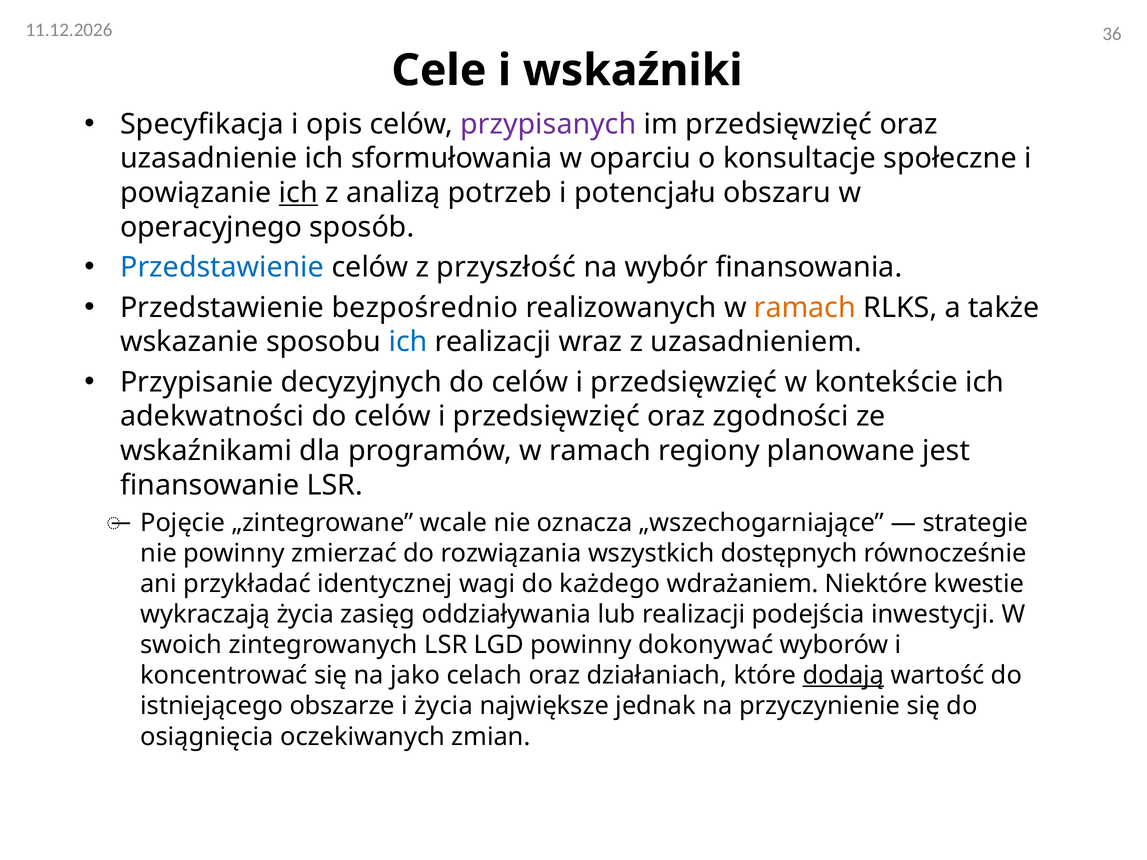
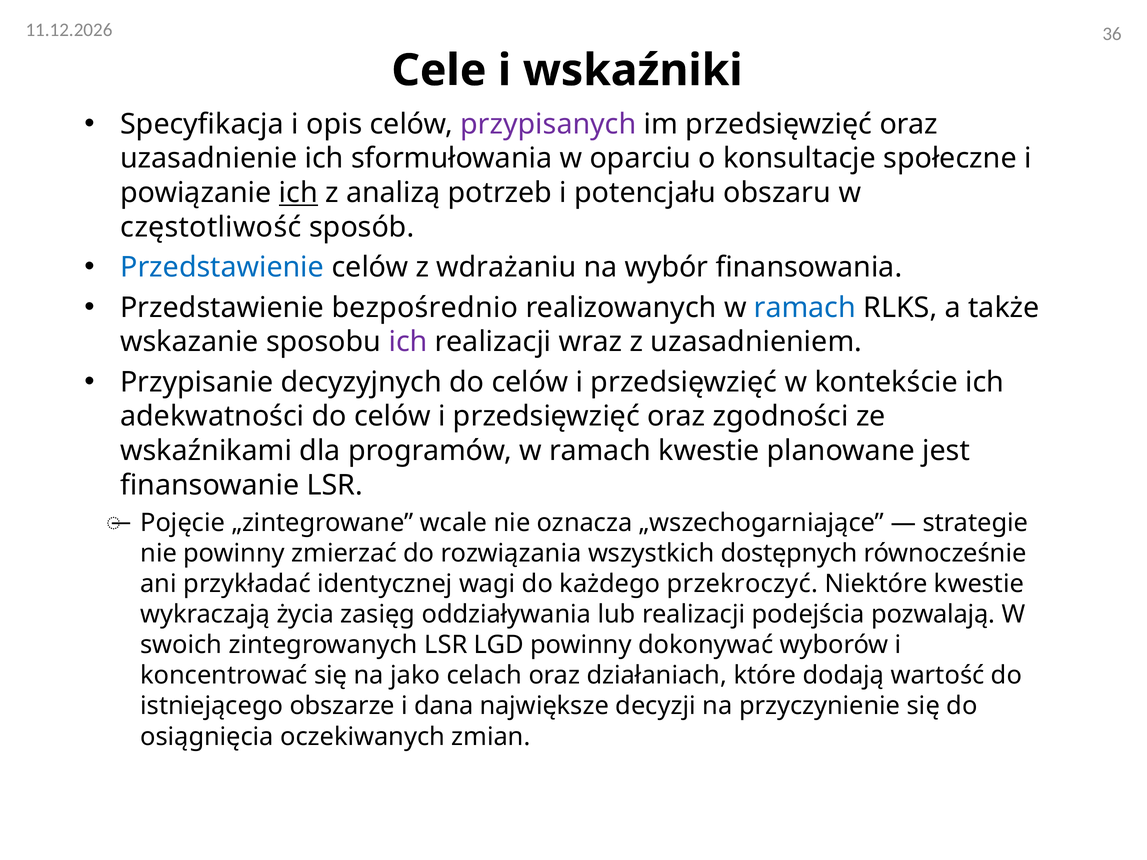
operacyjnego: operacyjnego -> częstotliwość
przyszłość: przyszłość -> wdrażaniu
ramach at (805, 308) colour: orange -> blue
ich at (408, 342) colour: blue -> purple
ramach regiony: regiony -> kwestie
wdrażaniem: wdrażaniem -> przekroczyć
inwestycji: inwestycji -> pozwalają
dodają underline: present -> none
i życia: życia -> dana
jednak: jednak -> decyzji
